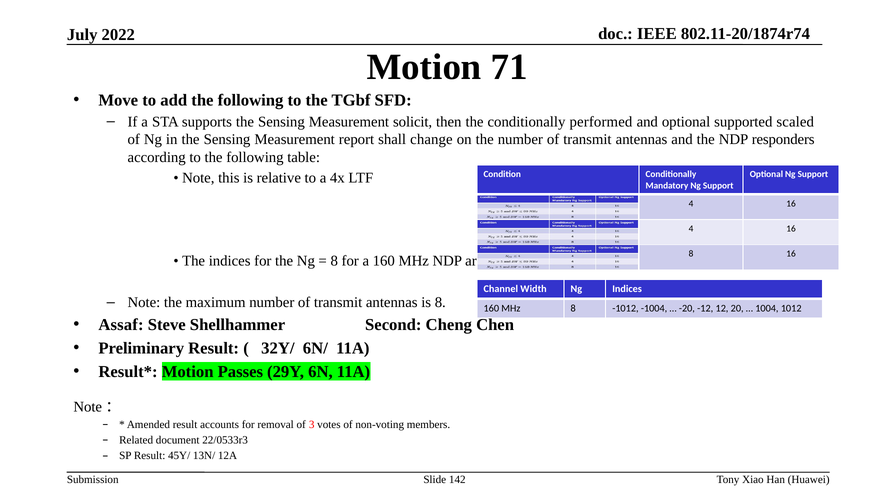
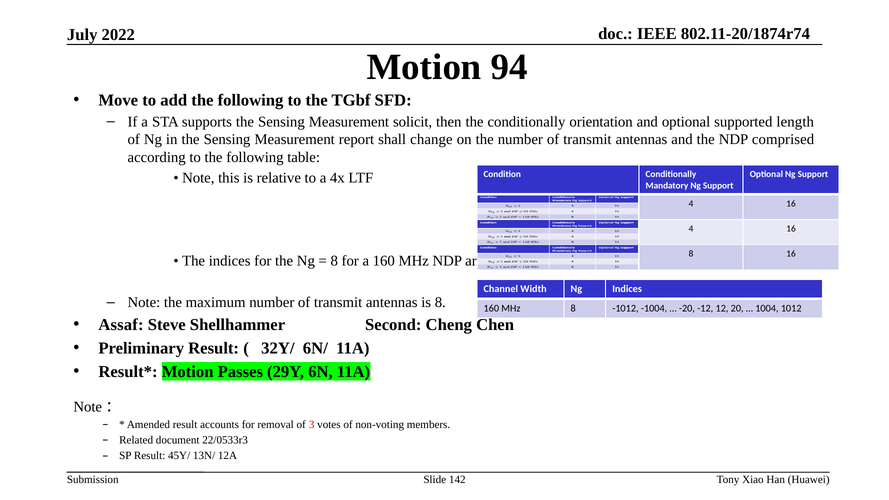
71: 71 -> 94
performed: performed -> orientation
scaled: scaled -> length
responders: responders -> comprised
